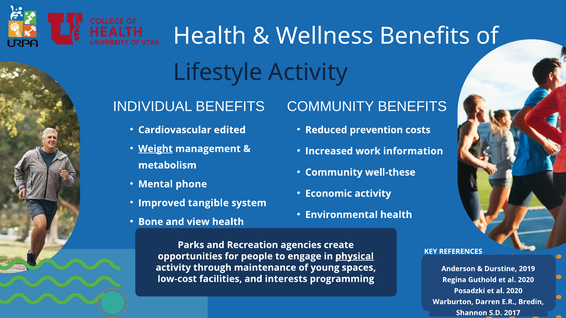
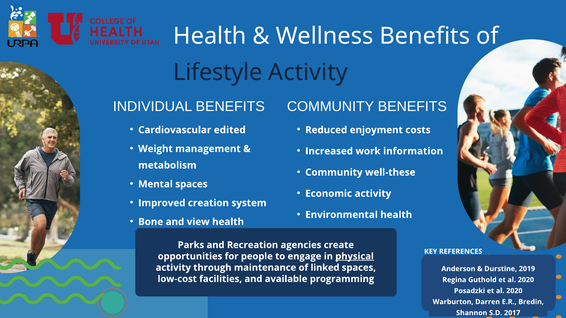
prevention: prevention -> enjoyment
Weight underline: present -> none
Mental phone: phone -> spaces
tangible: tangible -> creation
young: young -> linked
interests: interests -> available
